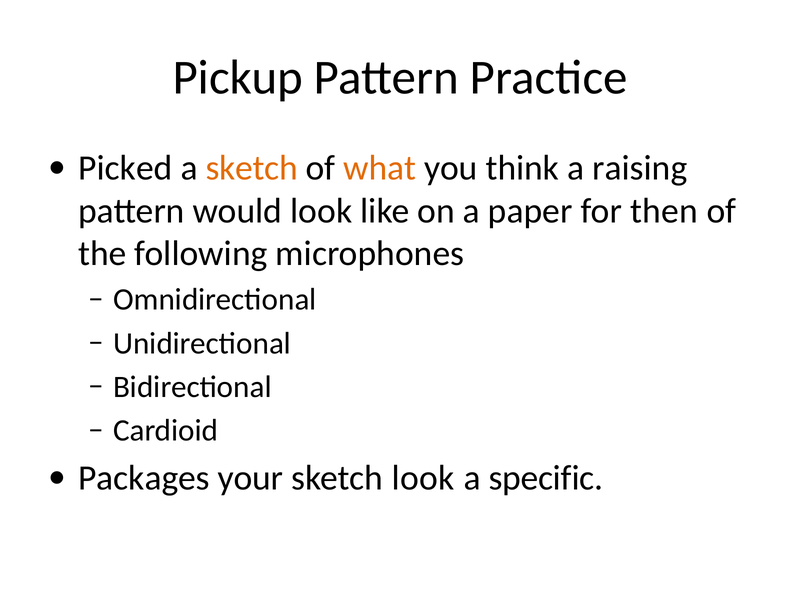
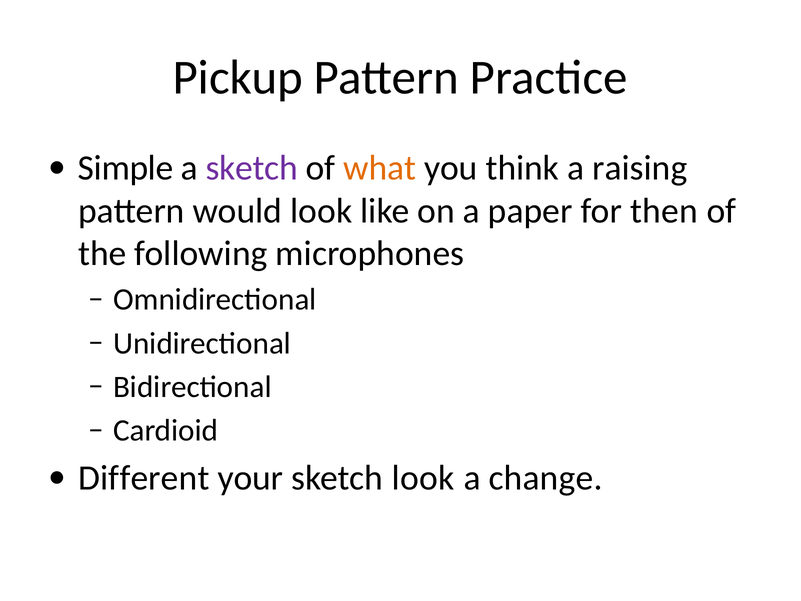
Picked: Picked -> Simple
sketch at (252, 168) colour: orange -> purple
Packages: Packages -> Different
specific: specific -> change
